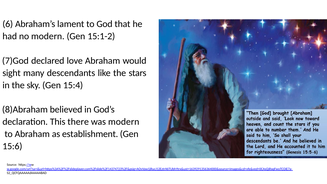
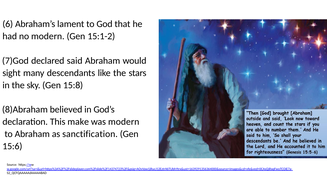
love: love -> said
15:4: 15:4 -> 15:8
there: there -> make
establishment: establishment -> sanctification
